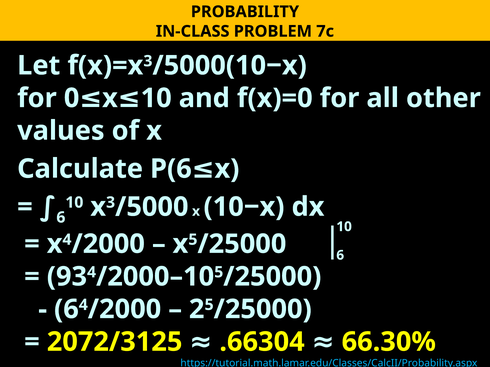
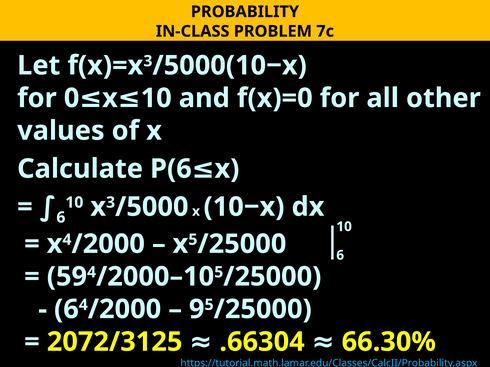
93: 93 -> 59
2: 2 -> 9
